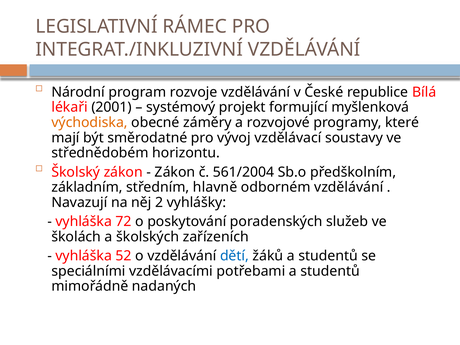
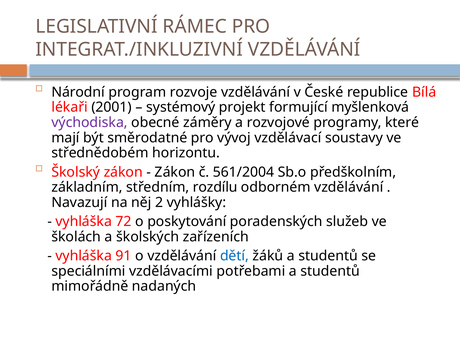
východiska colour: orange -> purple
hlavně: hlavně -> rozdílu
52: 52 -> 91
